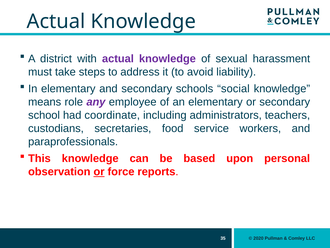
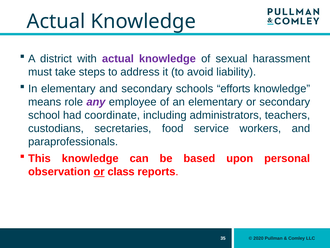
social: social -> efforts
force: force -> class
